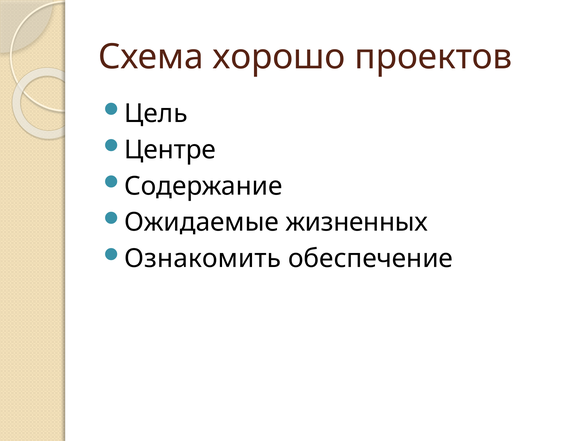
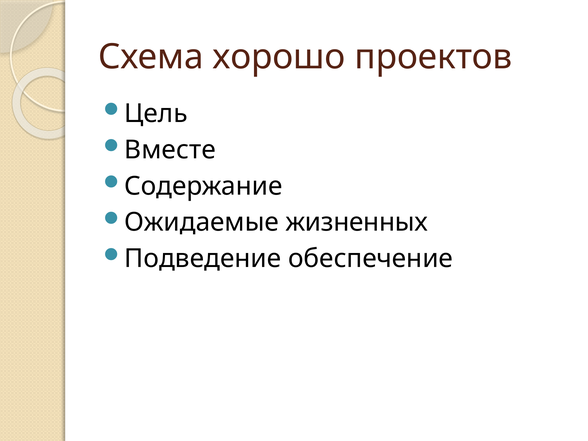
Центре: Центре -> Вместе
Ознакомить: Ознакомить -> Подведение
